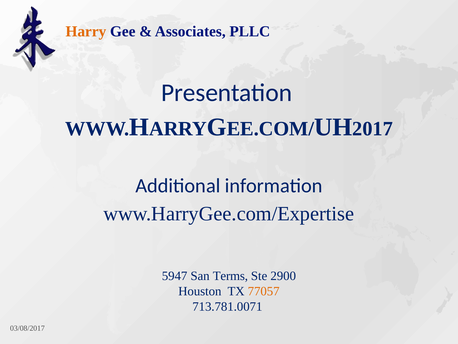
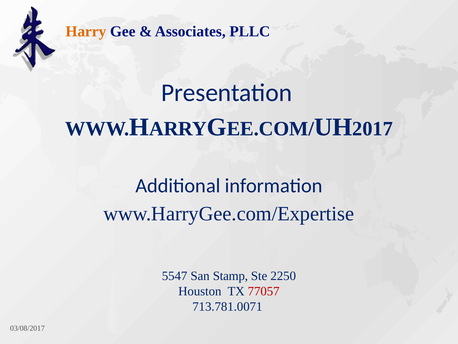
5947: 5947 -> 5547
Terms: Terms -> Stamp
2900: 2900 -> 2250
77057 colour: orange -> red
